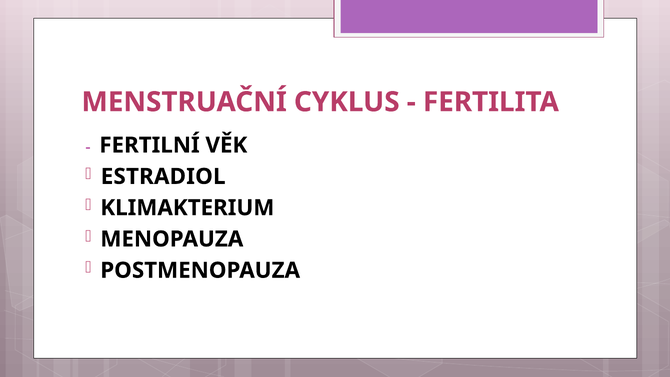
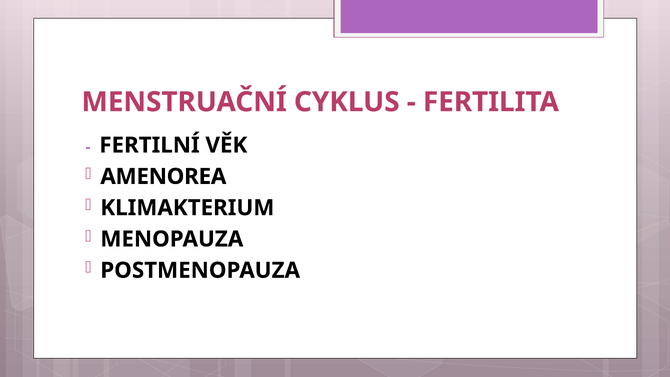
ESTRADIOL: ESTRADIOL -> AMENOREA
